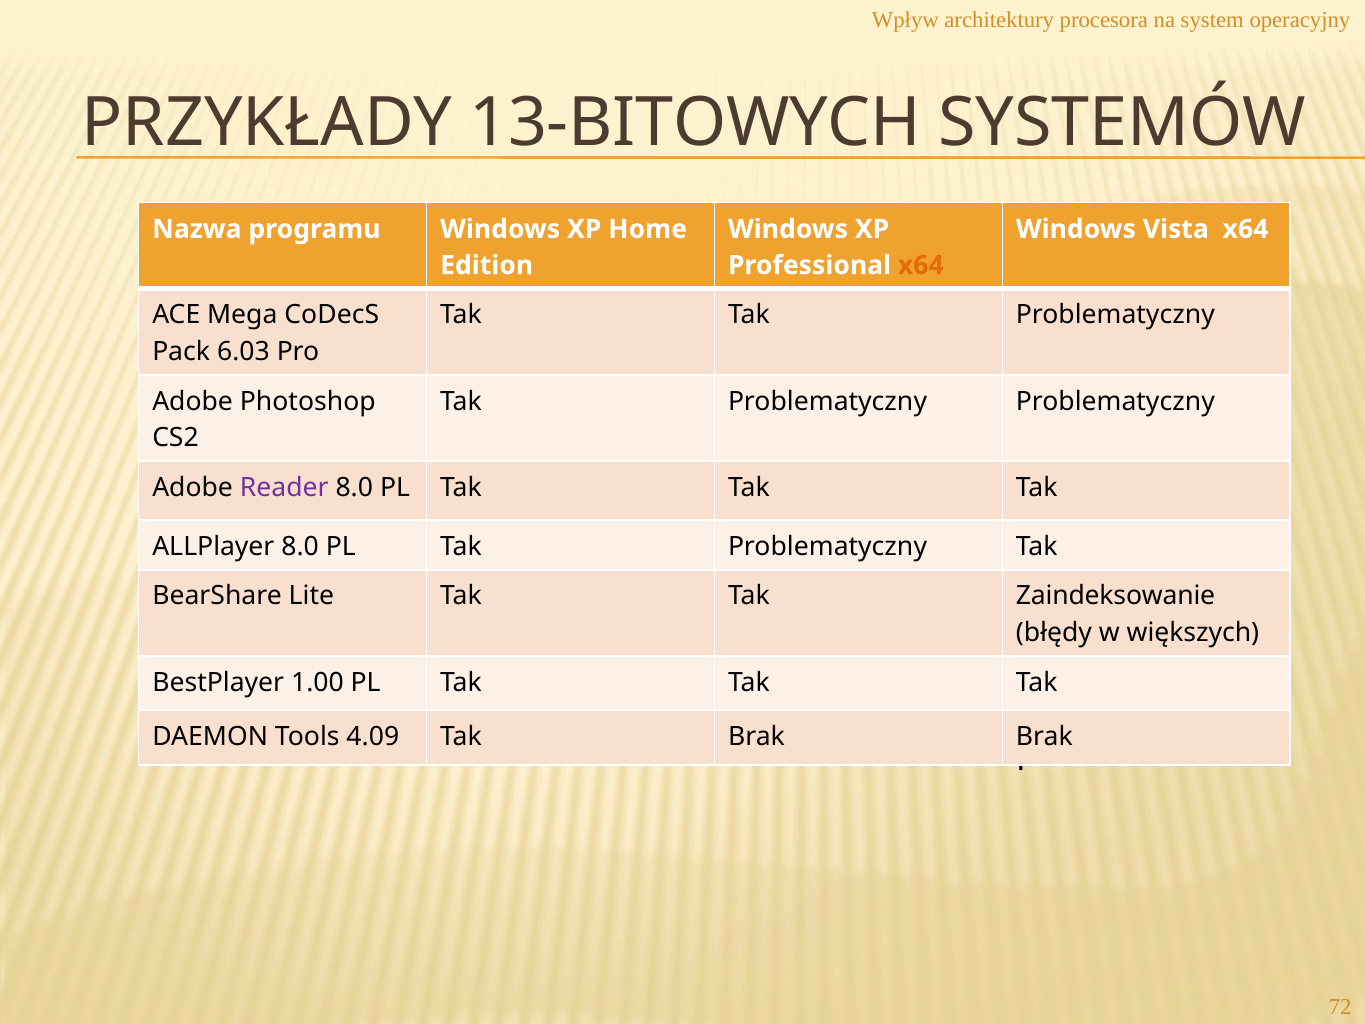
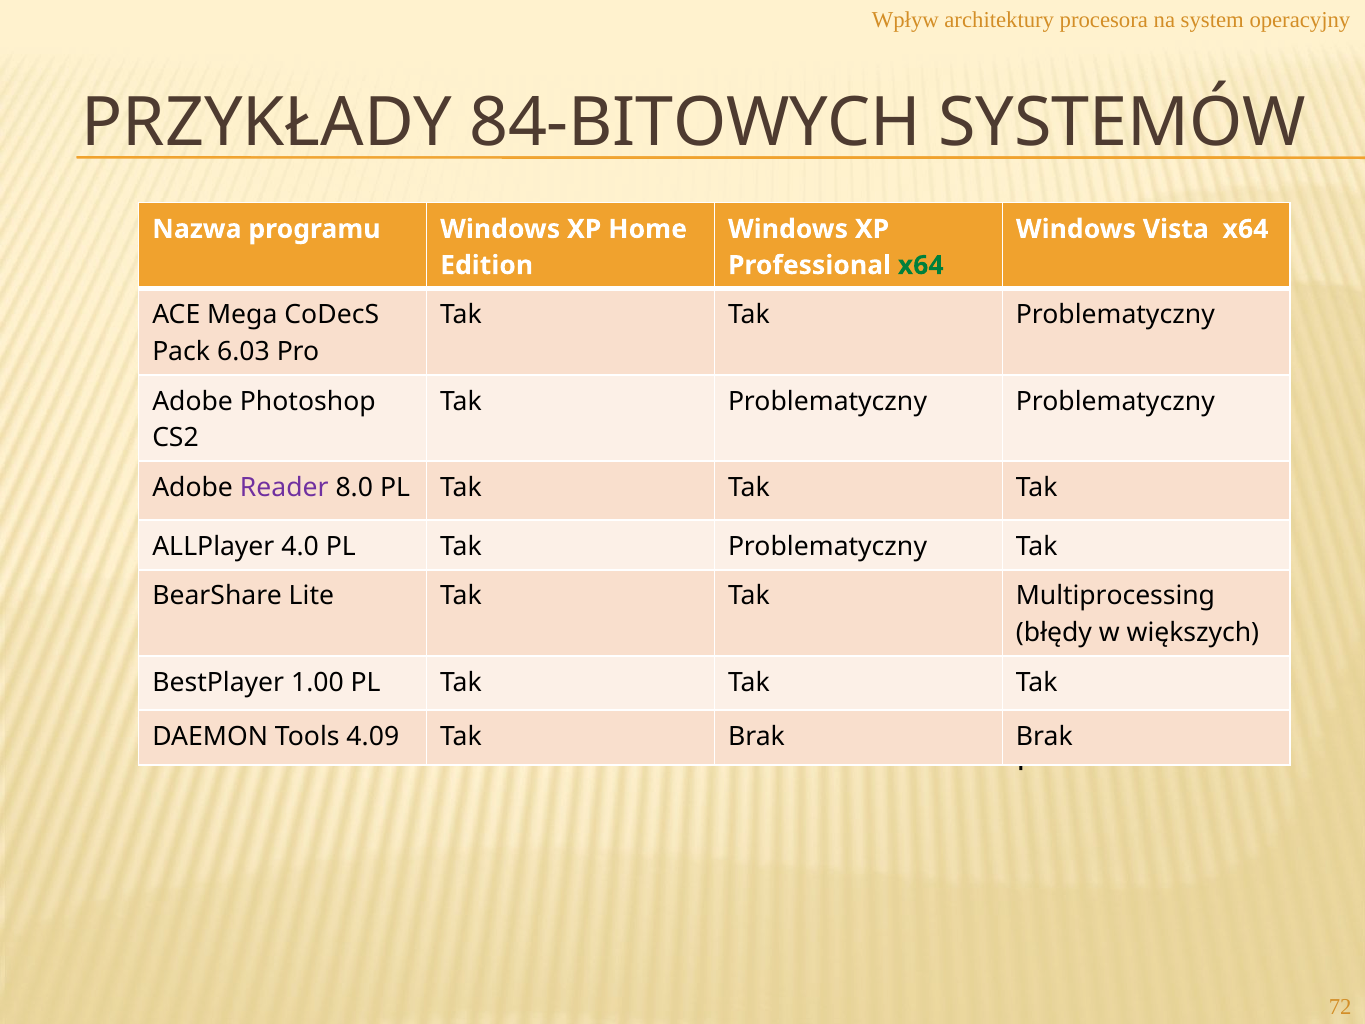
13-BITOWYCH: 13-BITOWYCH -> 84-BITOWYCH
x64 at (921, 265) colour: orange -> green
ALLPlayer 8.0: 8.0 -> 4.0
Zaindeksowanie: Zaindeksowanie -> Multiprocessing
